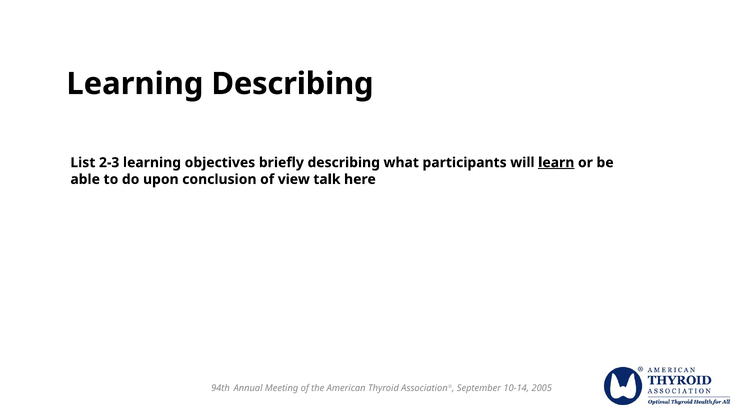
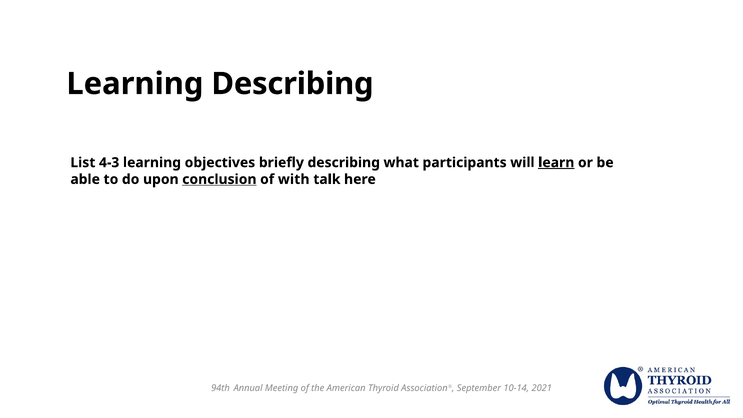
2-3: 2-3 -> 4-3
conclusion underline: none -> present
view: view -> with
2005: 2005 -> 2021
